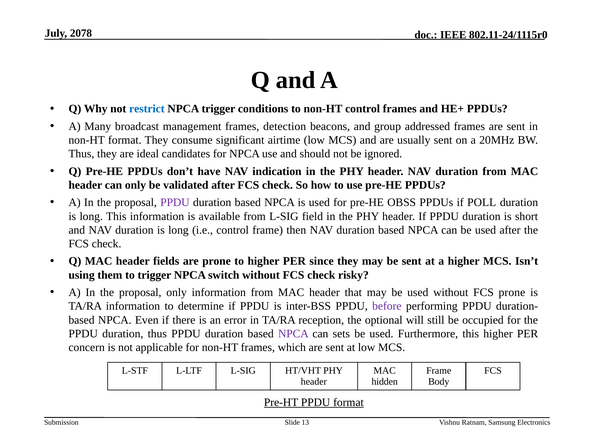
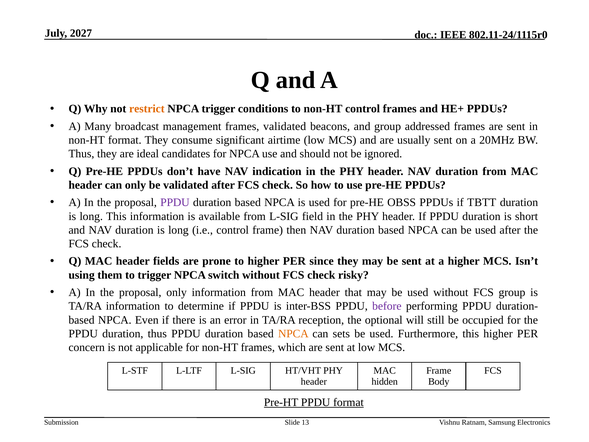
2078: 2078 -> 2027
restrict colour: blue -> orange
frames detection: detection -> validated
POLL: POLL -> TBTT
FCS prone: prone -> group
NPCA at (293, 334) colour: purple -> orange
